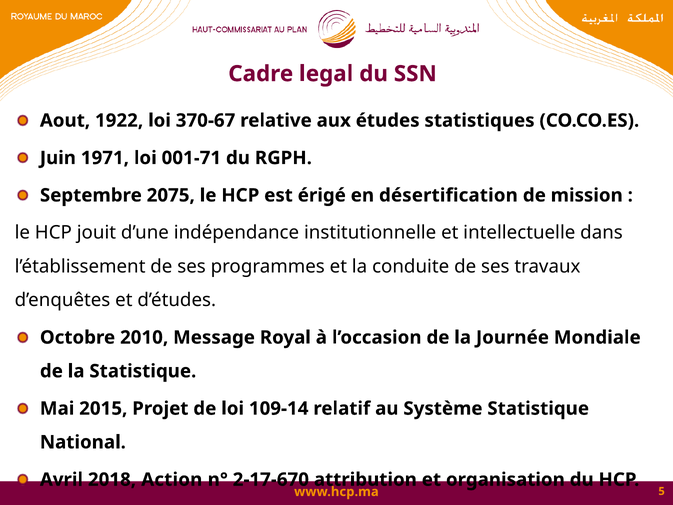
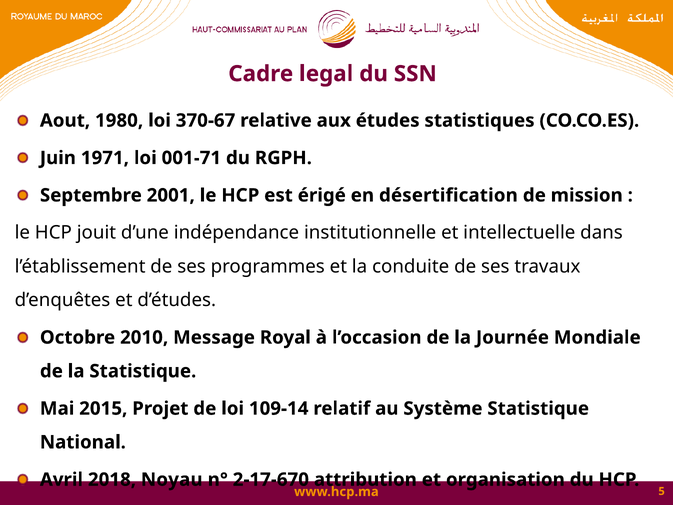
1922: 1922 -> 1980
2075: 2075 -> 2001
Action: Action -> Noyau
